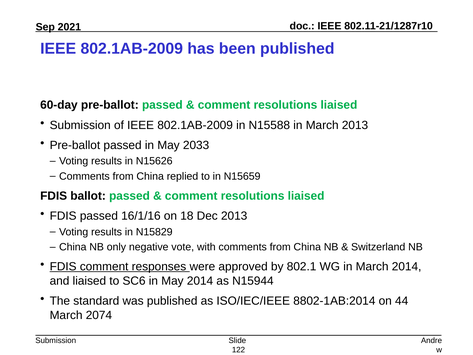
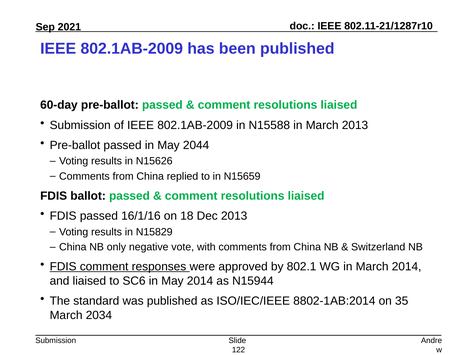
2033: 2033 -> 2044
44: 44 -> 35
2074: 2074 -> 2034
